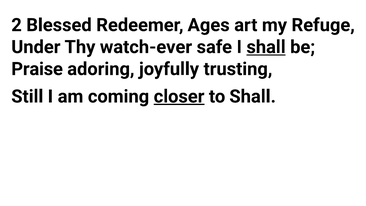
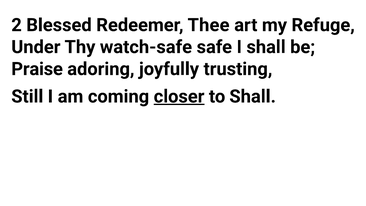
Ages: Ages -> Thee
watch-ever: watch-ever -> watch-safe
shall at (266, 47) underline: present -> none
